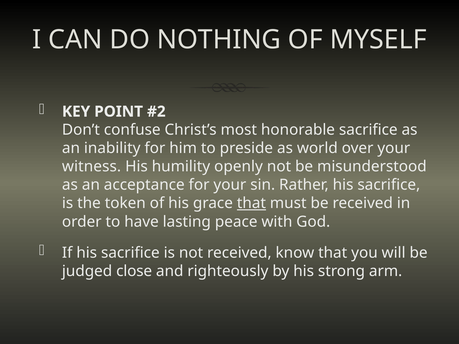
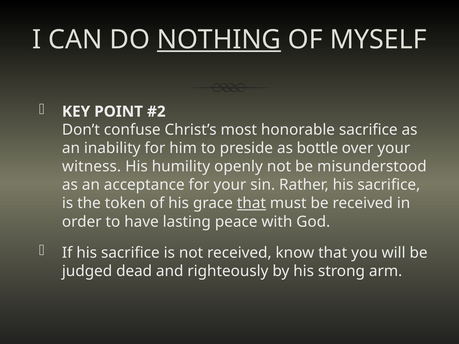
NOTHING underline: none -> present
world: world -> bottle
close: close -> dead
